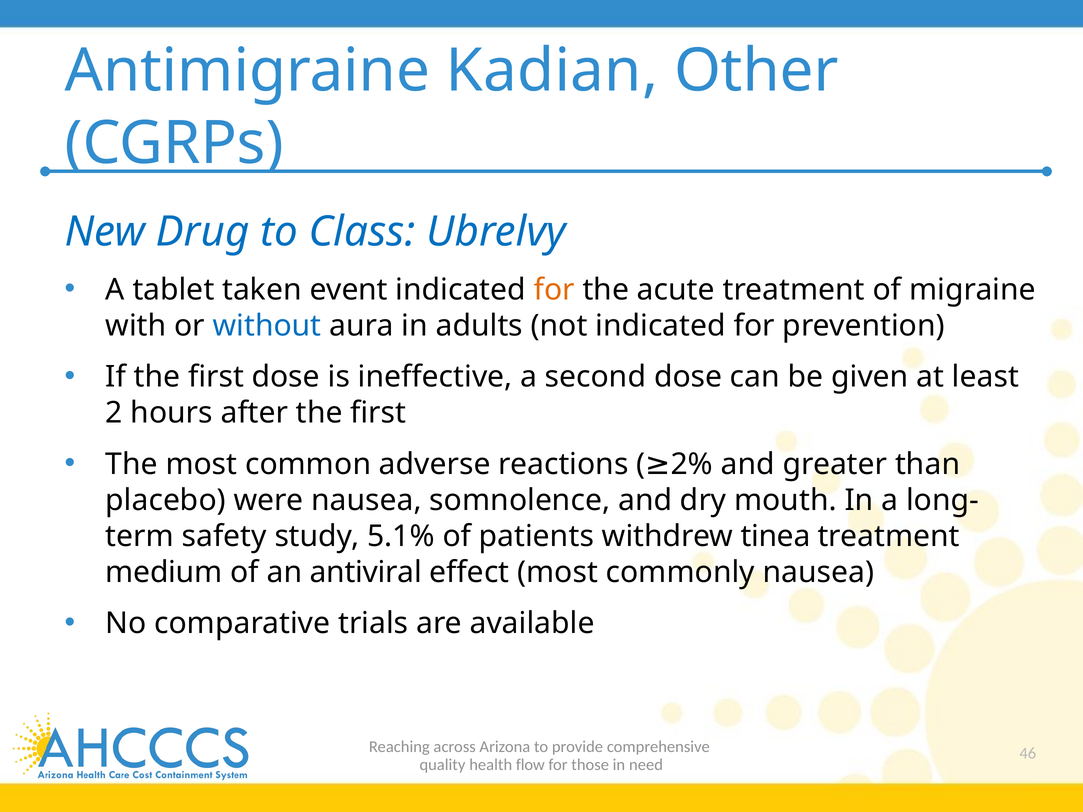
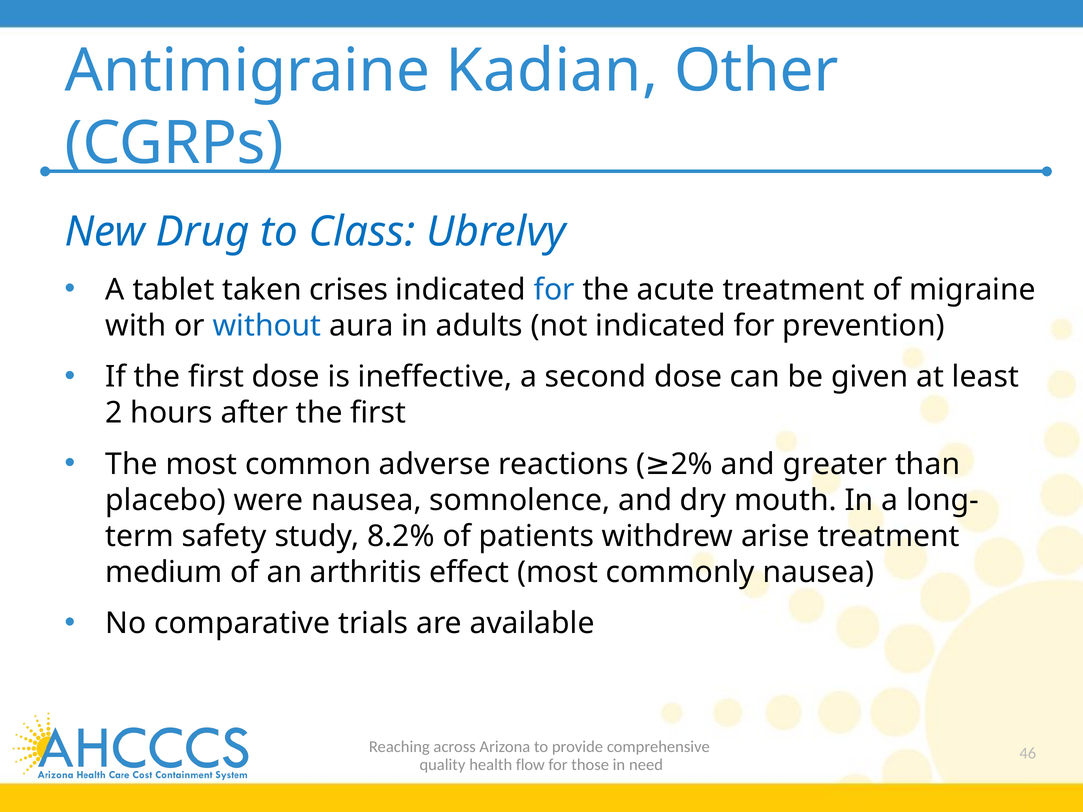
event: event -> crises
for at (554, 290) colour: orange -> blue
5.1%: 5.1% -> 8.2%
tinea: tinea -> arise
antiviral: antiviral -> arthritis
